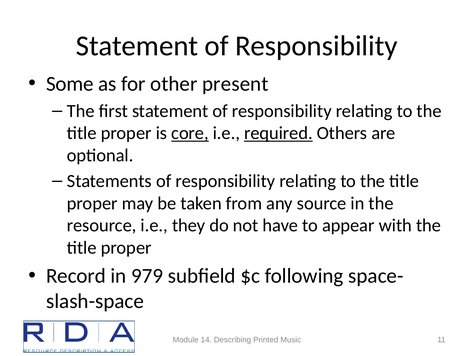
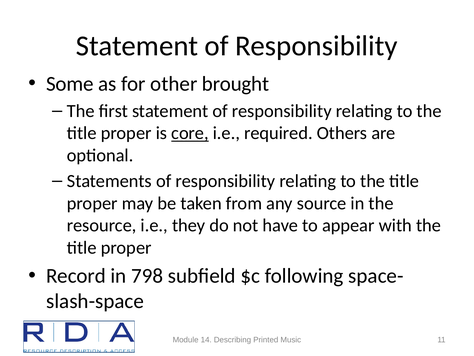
present: present -> brought
required underline: present -> none
979: 979 -> 798
